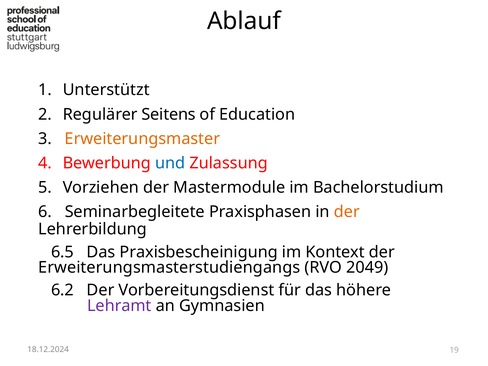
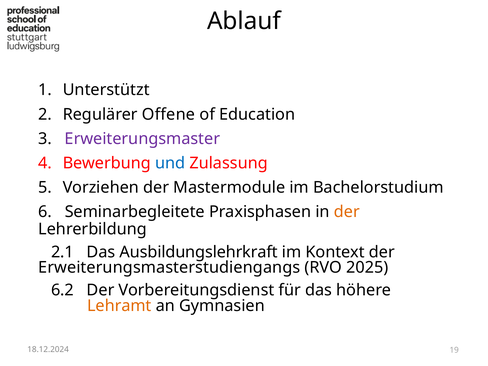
Seitens: Seitens -> Offene
Erweiterungsmaster colour: orange -> purple
6.5: 6.5 -> 2.1
Praxisbescheinigung: Praxisbescheinigung -> Ausbildungslehrkraft
2049: 2049 -> 2025
Lehramt colour: purple -> orange
